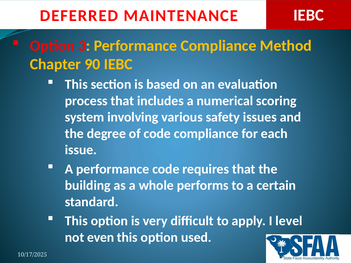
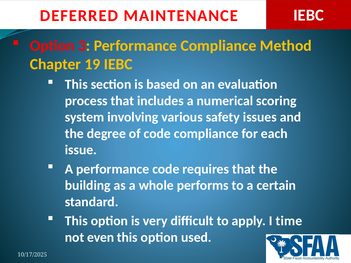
Chapter 90: 90 -> 19
level: level -> time
